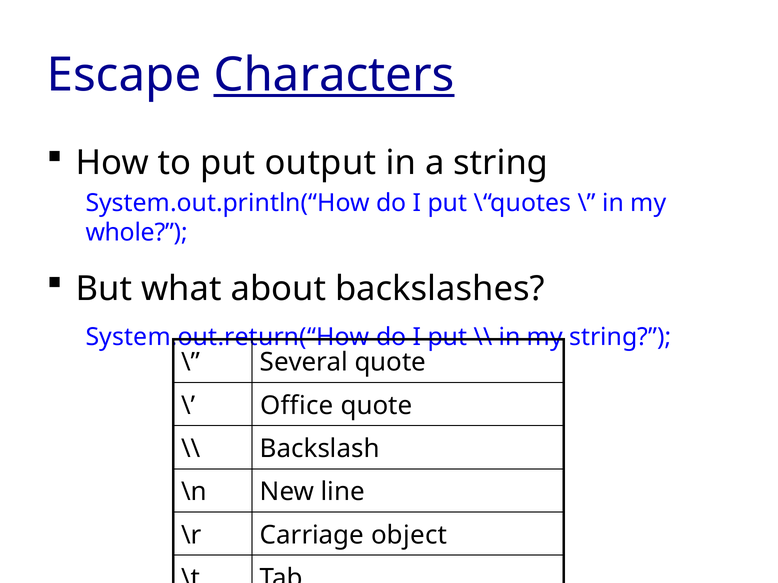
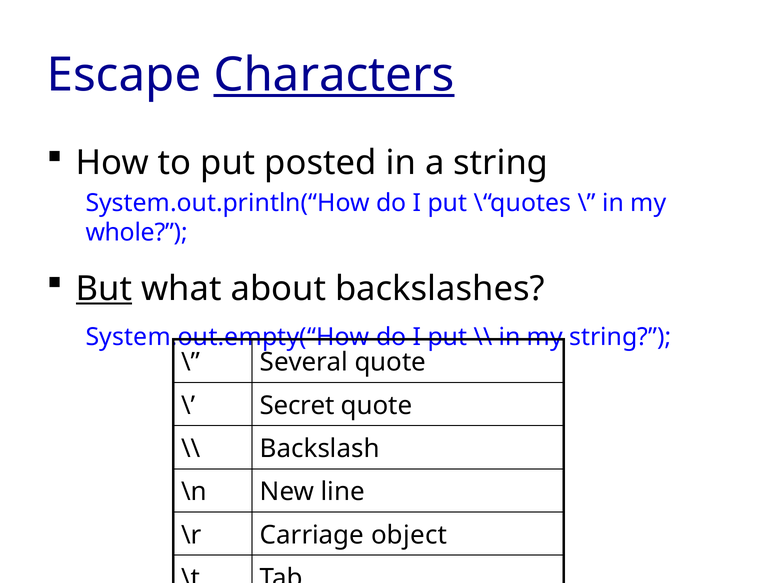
output: output -> posted
But underline: none -> present
System.out.return(“How: System.out.return(“How -> System.out.empty(“How
Office: Office -> Secret
